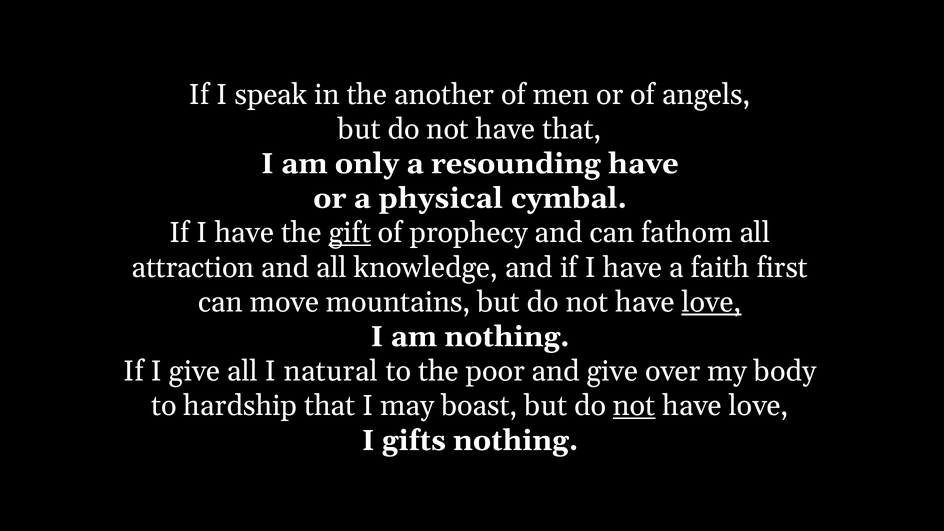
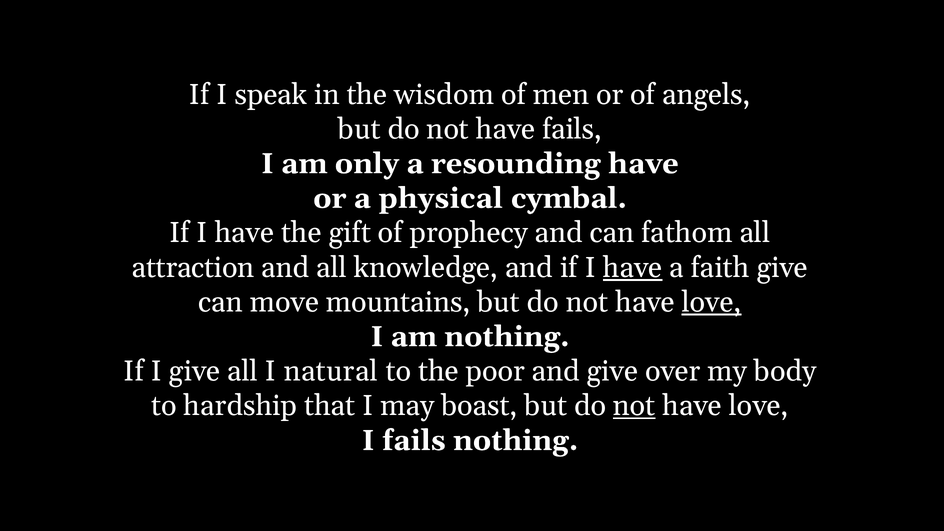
another: another -> wisdom
have that: that -> fails
gift underline: present -> none
have at (633, 268) underline: none -> present
faith first: first -> give
I gifts: gifts -> fails
